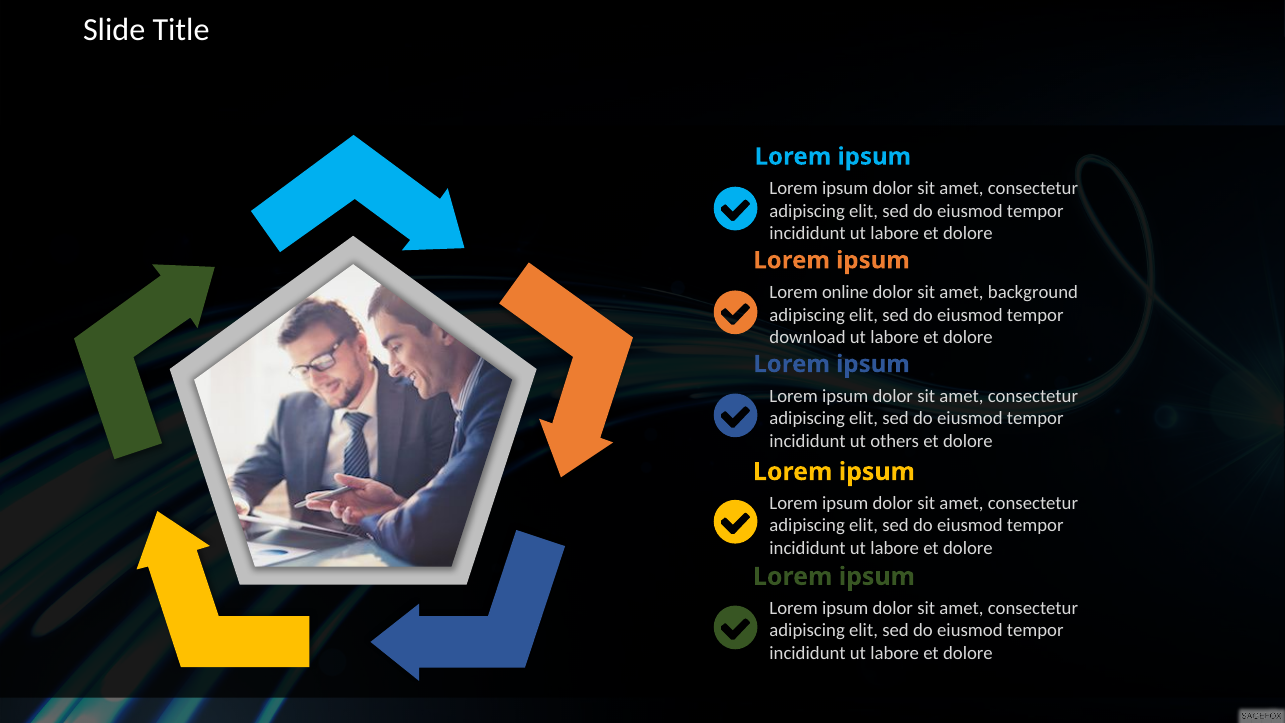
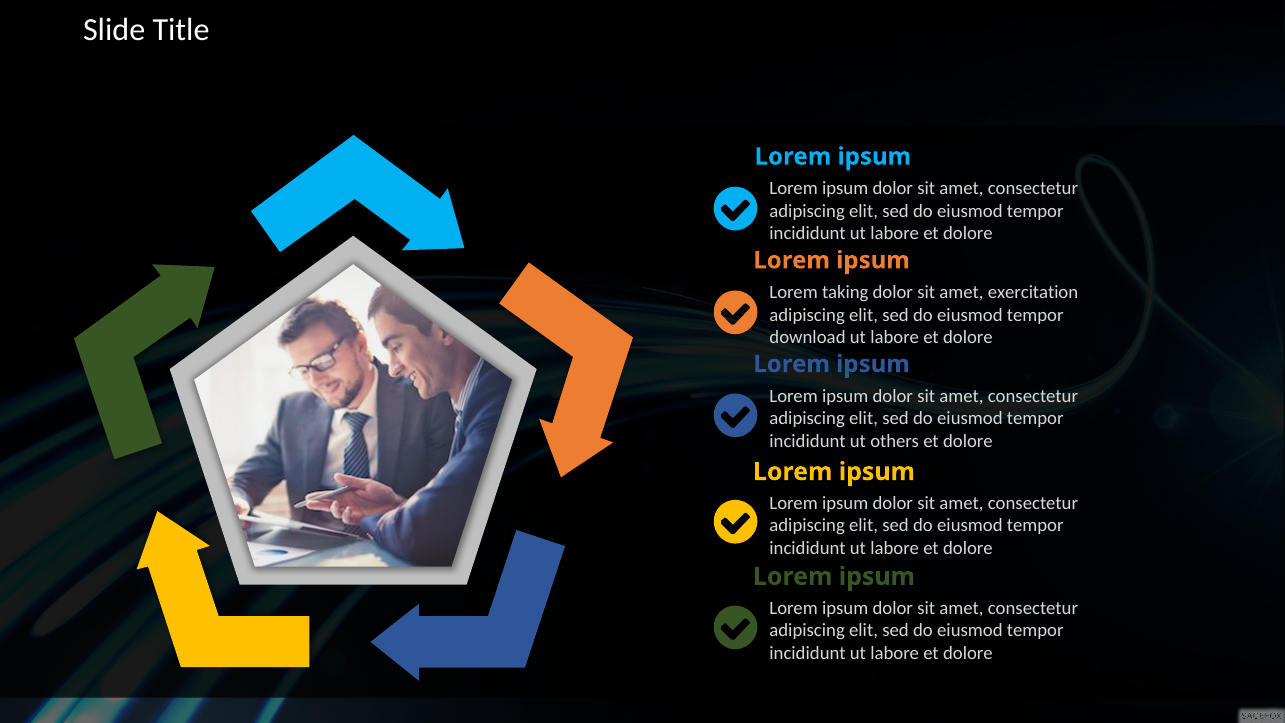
online: online -> taking
background: background -> exercitation
